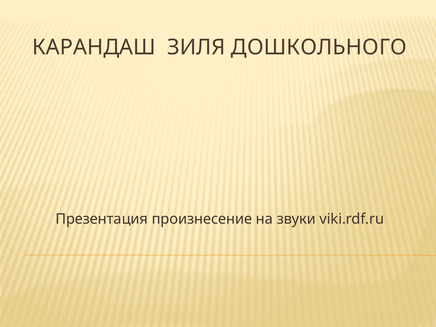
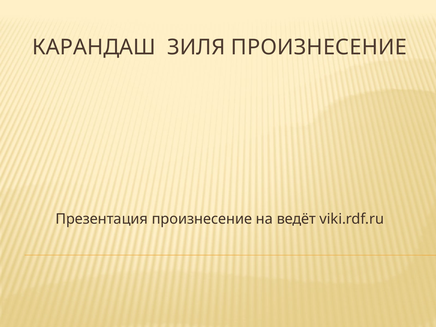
ЗИЛЯ ДОШКОЛЬНОГО: ДОШКОЛЬНОГО -> ПРОИЗНЕСЕНИЕ
звуки: звуки -> ведёт
